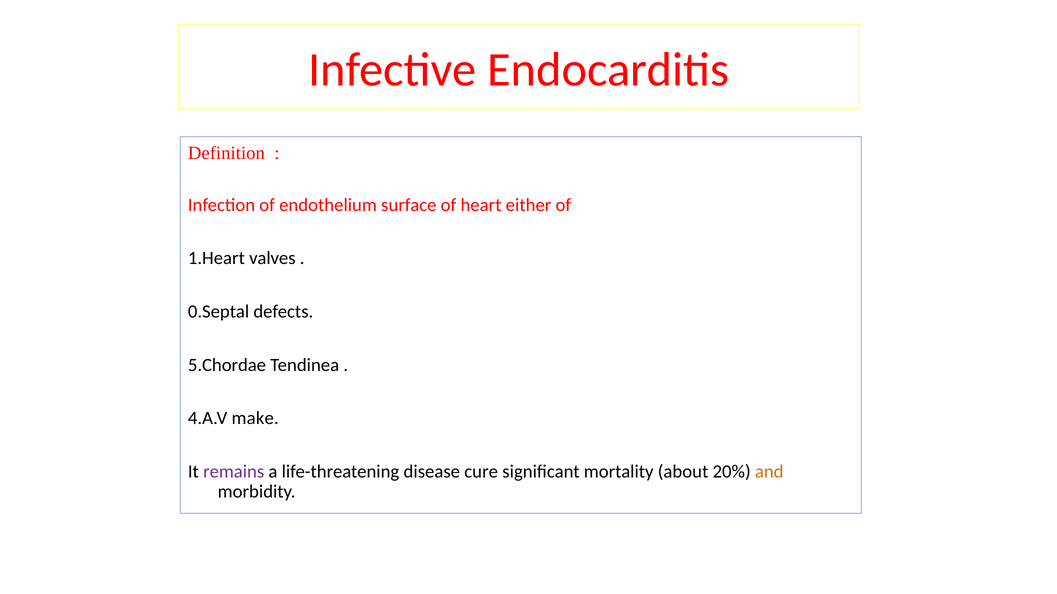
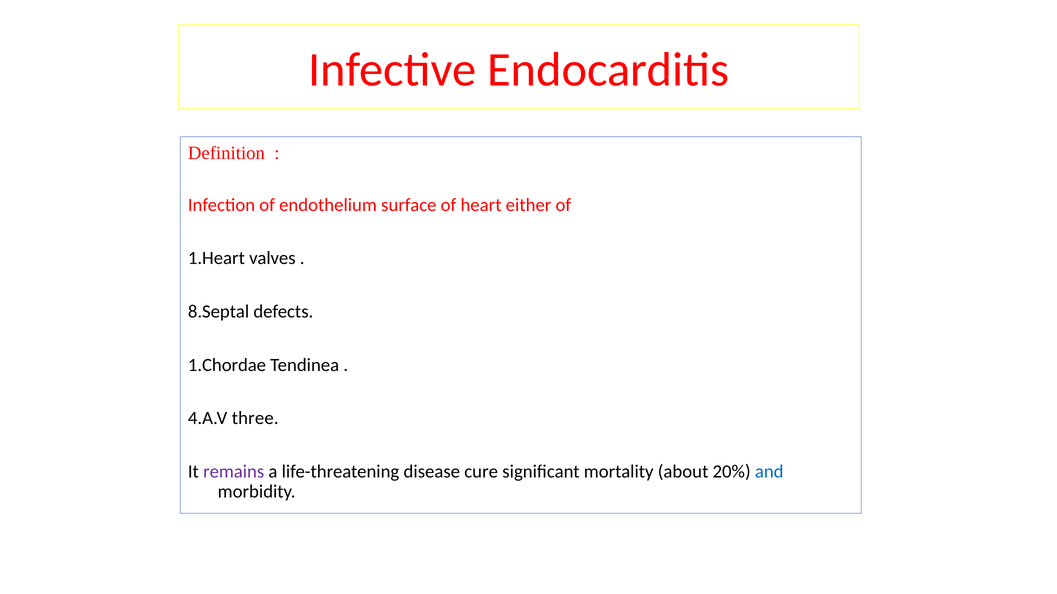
0.Septal: 0.Septal -> 8.Septal
5.Chordae: 5.Chordae -> 1.Chordae
make: make -> three
and colour: orange -> blue
